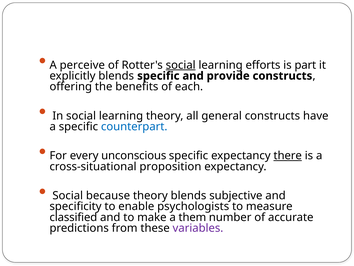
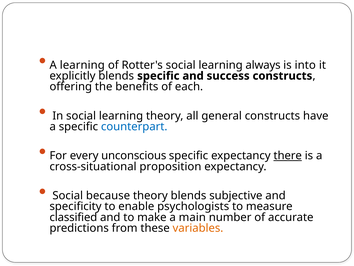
A perceive: perceive -> learning
social at (181, 65) underline: present -> none
efforts: efforts -> always
part: part -> into
provide: provide -> success
them: them -> main
variables colour: purple -> orange
